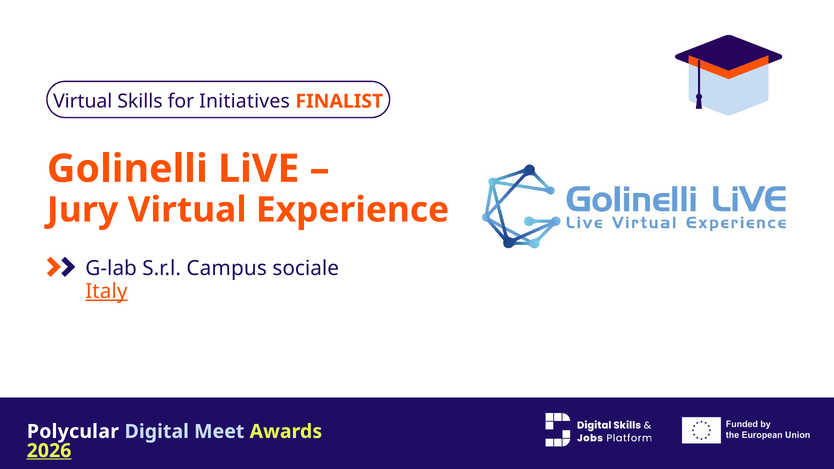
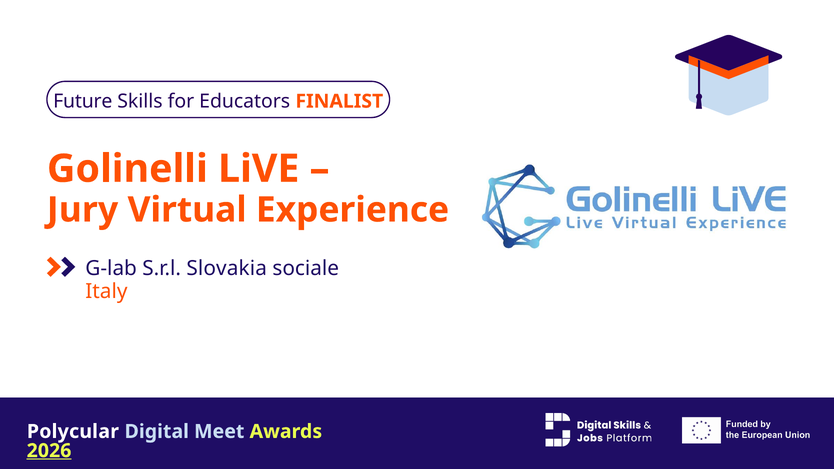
Virtual at (83, 101): Virtual -> Future
Initiatives: Initiatives -> Educators
Campus: Campus -> Slovakia
Italy underline: present -> none
